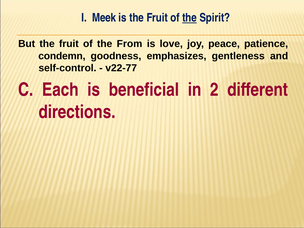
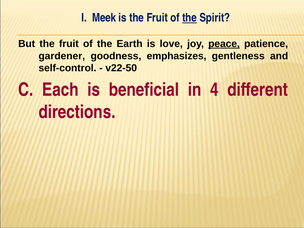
From: From -> Earth
peace underline: none -> present
condemn: condemn -> gardener
v22-77: v22-77 -> v22-50
2: 2 -> 4
